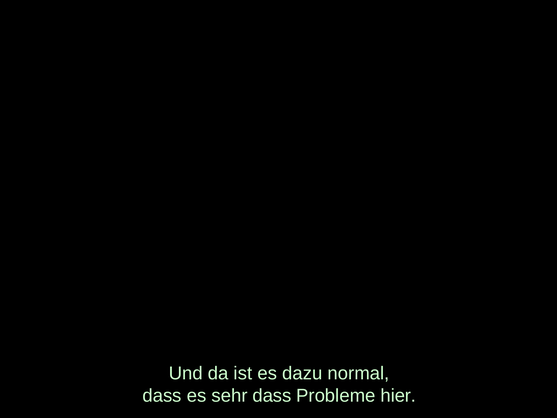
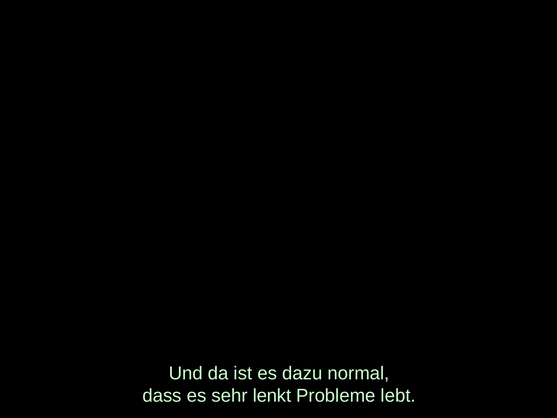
sehr dass: dass -> lenkt
hier: hier -> lebt
